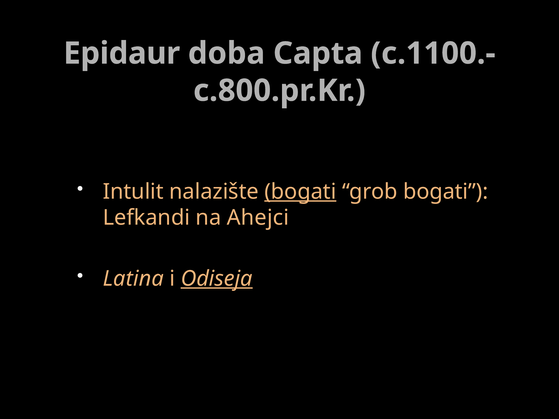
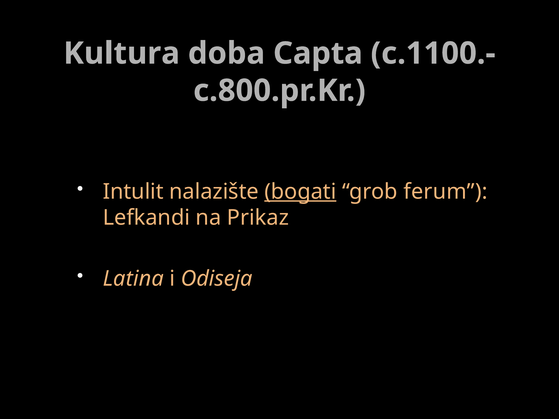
Epidaur: Epidaur -> Kultura
grob bogati: bogati -> ferum
Ahejci: Ahejci -> Prikaz
Odiseja underline: present -> none
